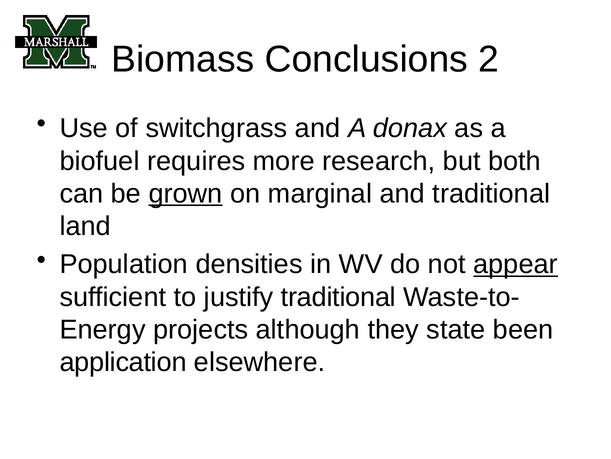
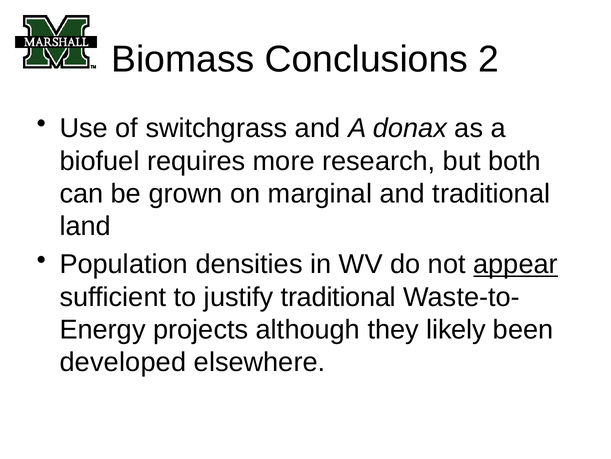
grown underline: present -> none
state: state -> likely
application: application -> developed
